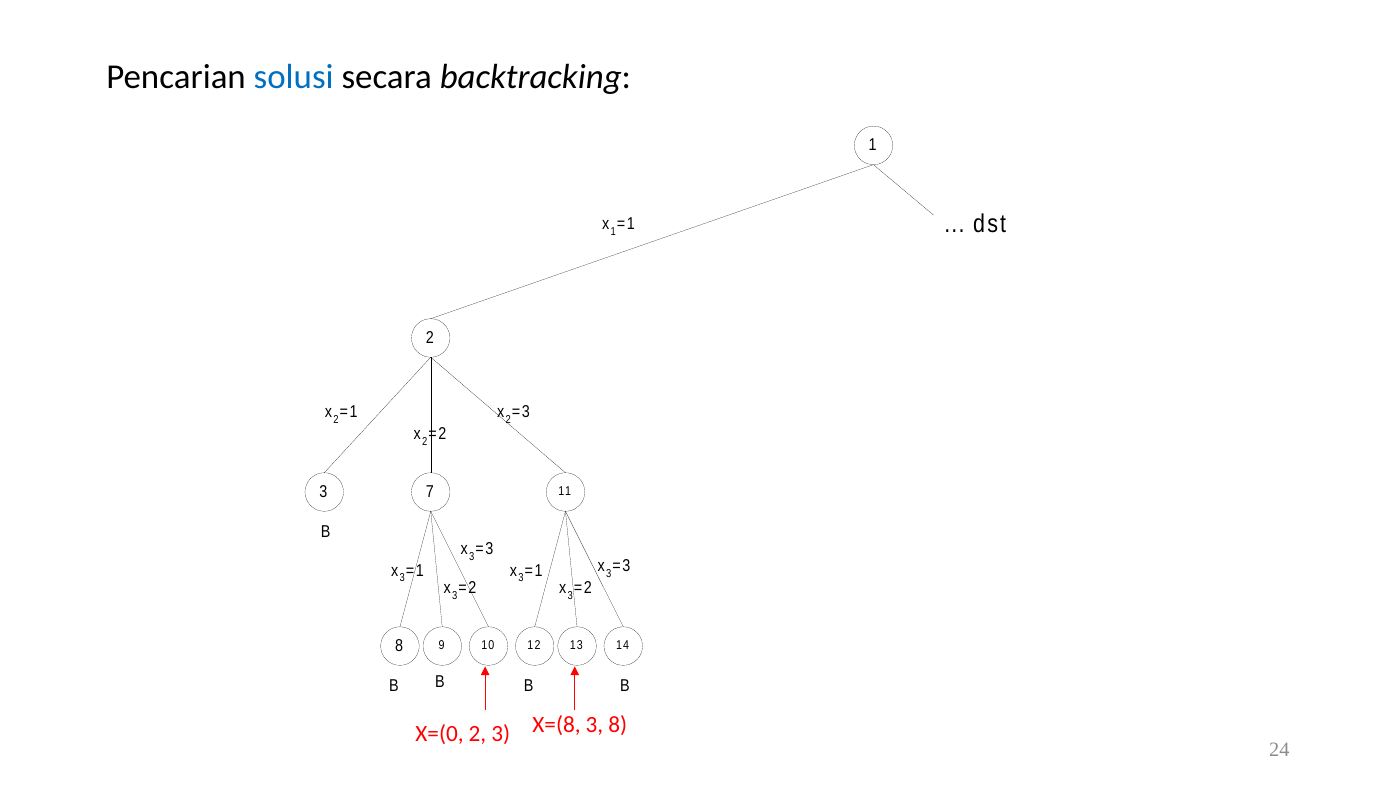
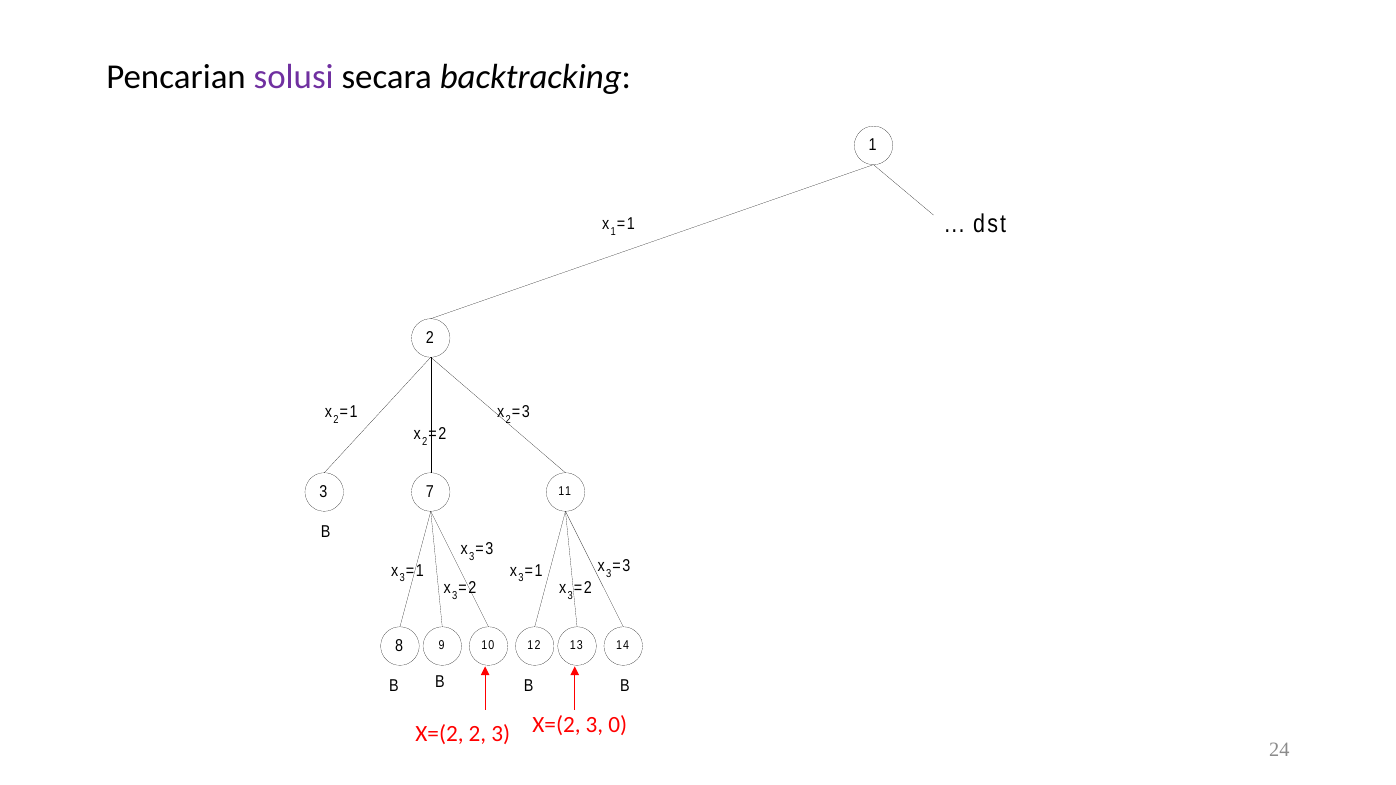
solusi colour: blue -> purple
X=(0 at (439, 734): X=(0 -> X=(2
3 X=(8: X=(8 -> X=(2
3 8: 8 -> 0
